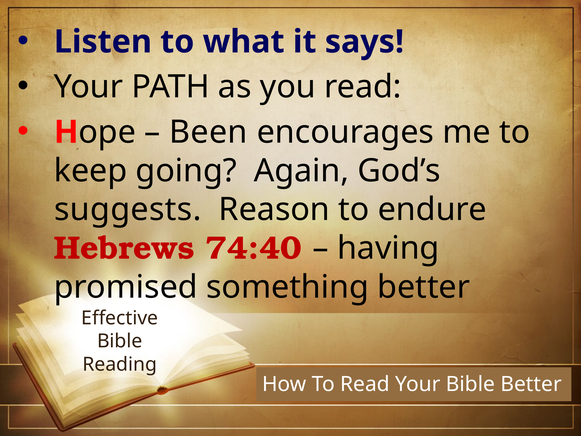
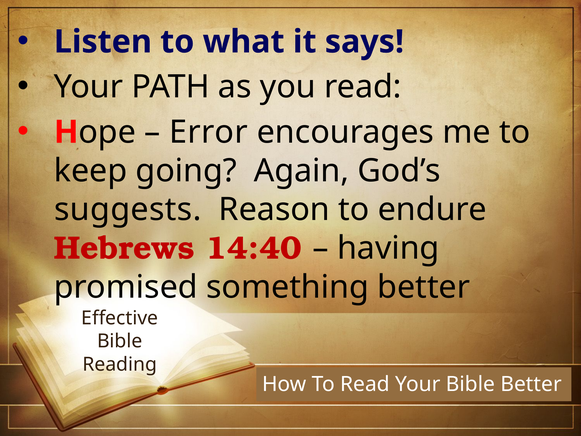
Been: Been -> Error
74:40: 74:40 -> 14:40
